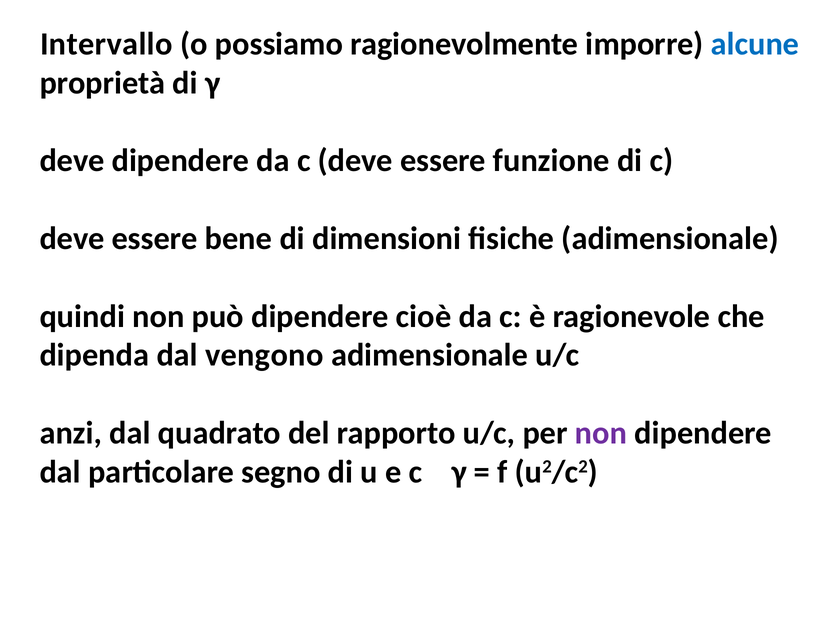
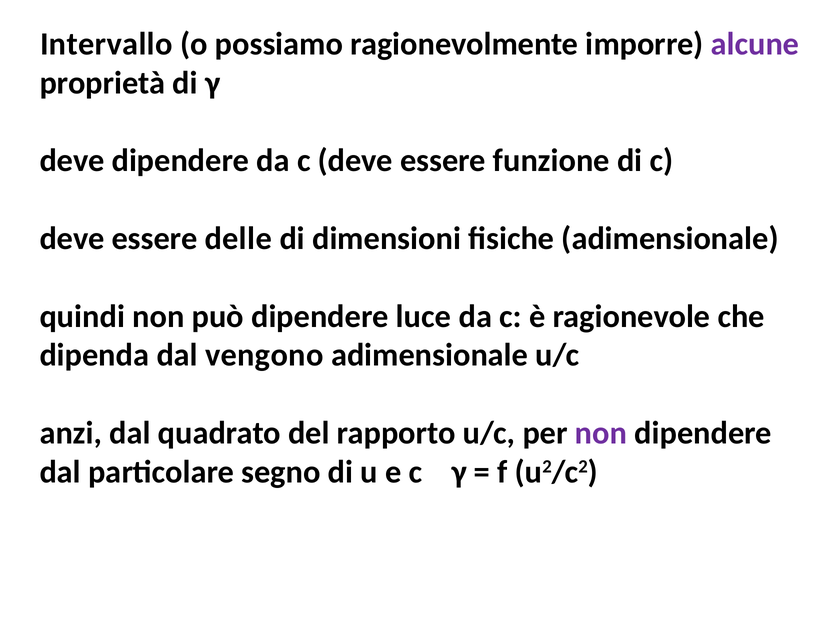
alcune colour: blue -> purple
bene: bene -> delle
cioè: cioè -> luce
